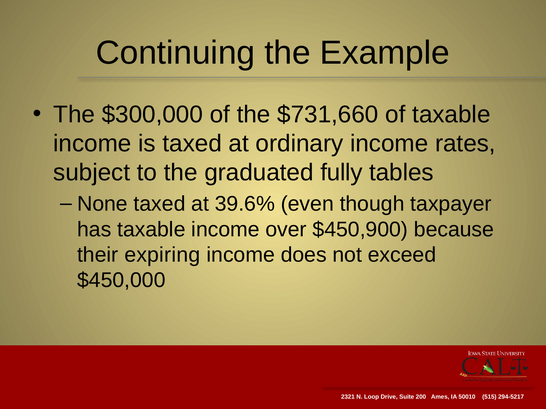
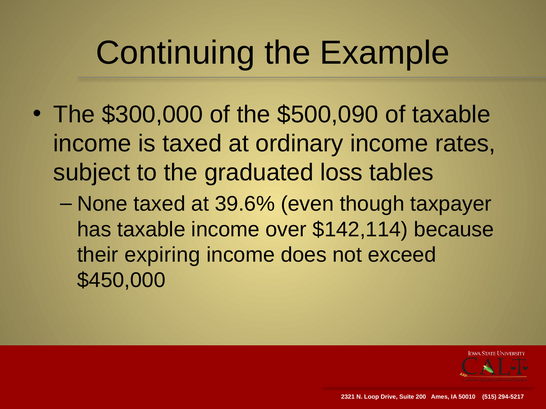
$731,660: $731,660 -> $500,090
fully: fully -> loss
$450,900: $450,900 -> $142,114
